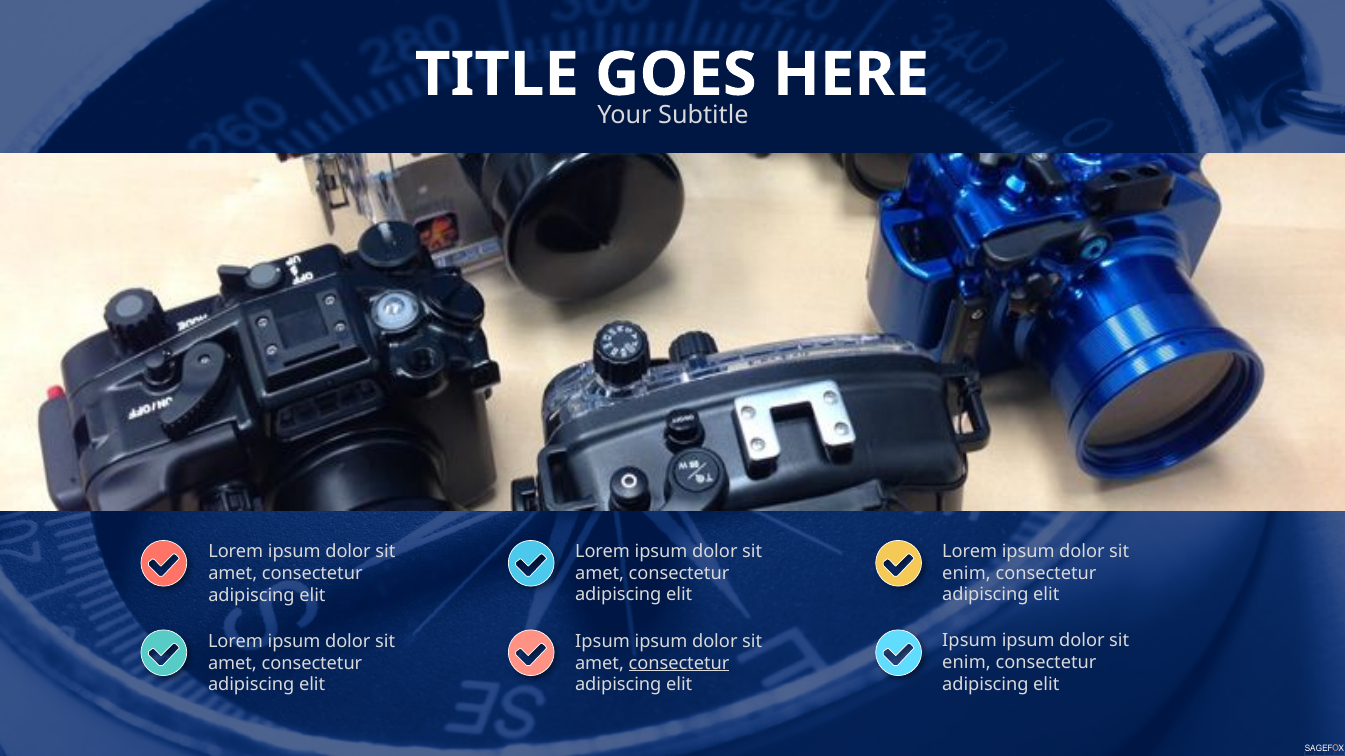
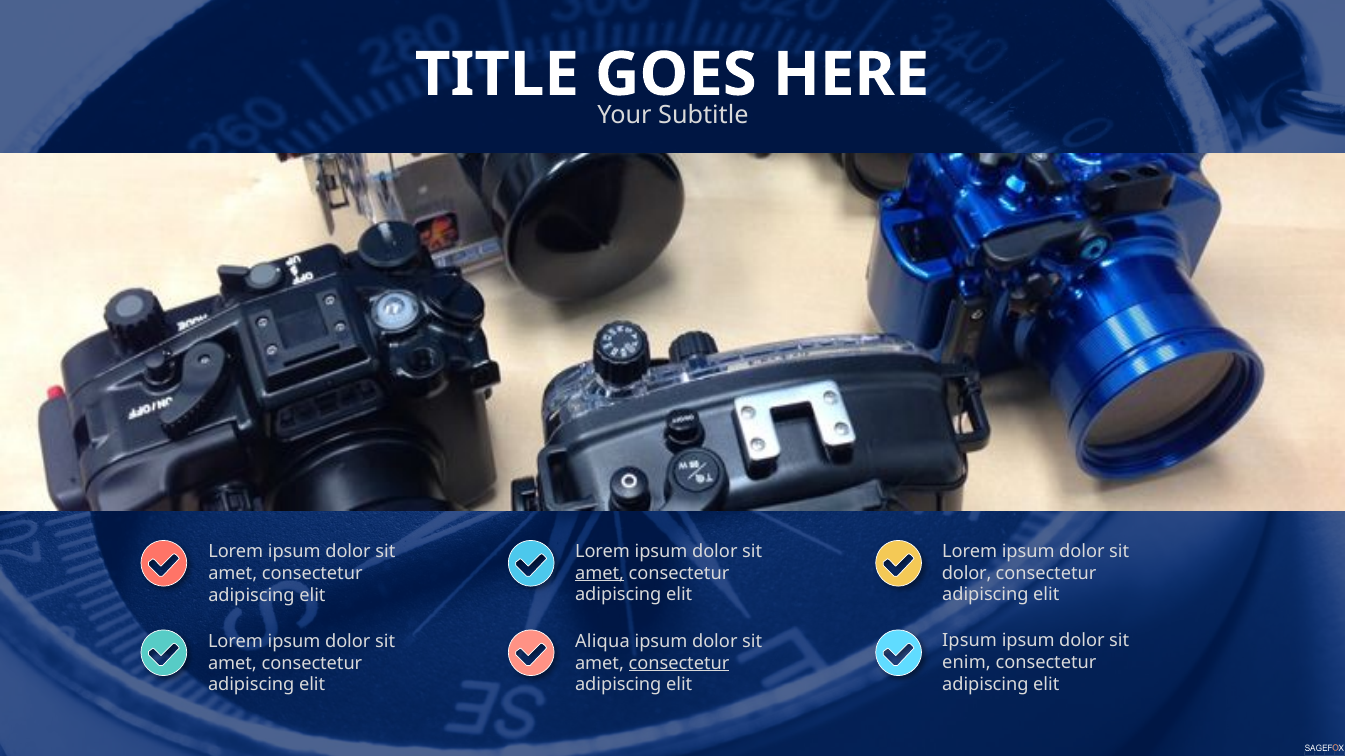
amet at (600, 573) underline: none -> present
enim at (967, 573): enim -> dolor
Ipsum at (603, 642): Ipsum -> Aliqua
